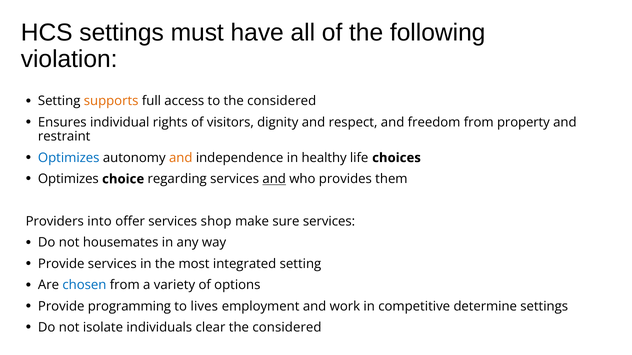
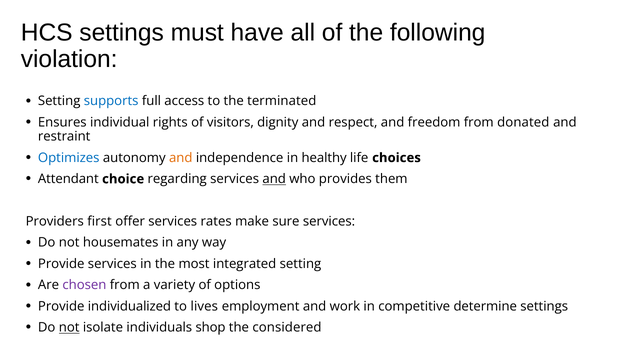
supports colour: orange -> blue
to the considered: considered -> terminated
property: property -> donated
Optimizes at (68, 179): Optimizes -> Attendant
into: into -> first
shop: shop -> rates
chosen colour: blue -> purple
programming: programming -> individualized
not at (69, 328) underline: none -> present
clear: clear -> shop
